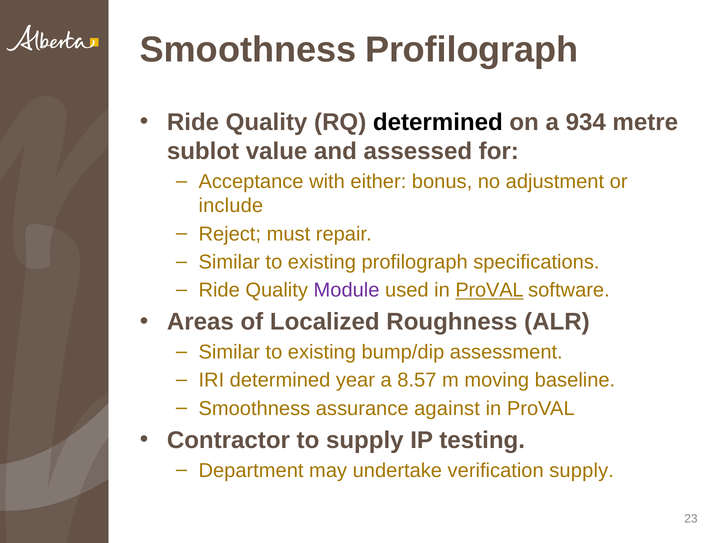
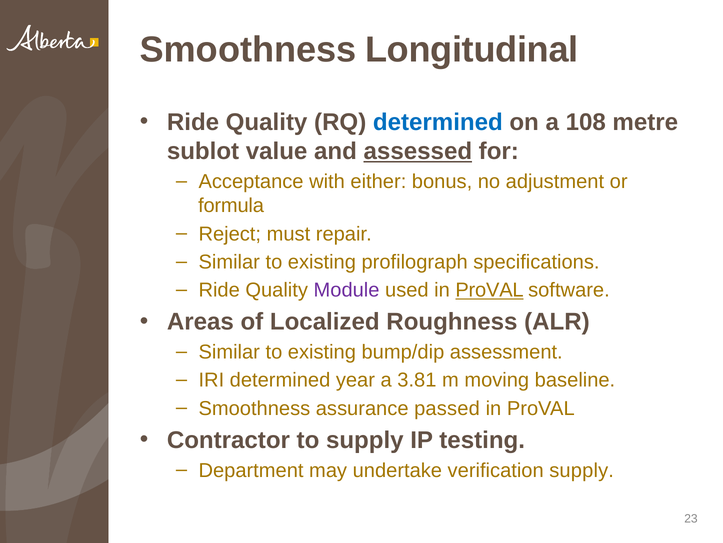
Smoothness Profilograph: Profilograph -> Longitudinal
determined at (438, 122) colour: black -> blue
934: 934 -> 108
assessed underline: none -> present
include: include -> formula
8.57: 8.57 -> 3.81
against: against -> passed
